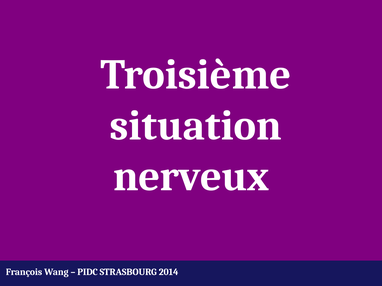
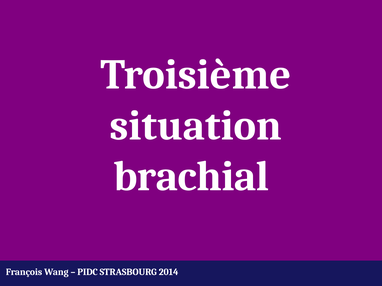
nerveux: nerveux -> brachial
